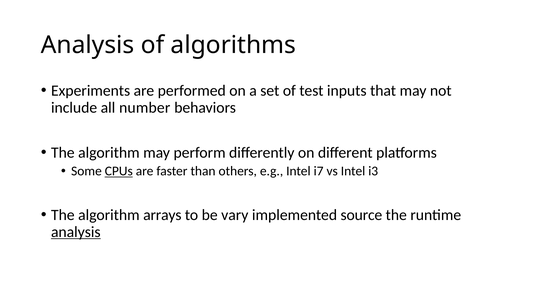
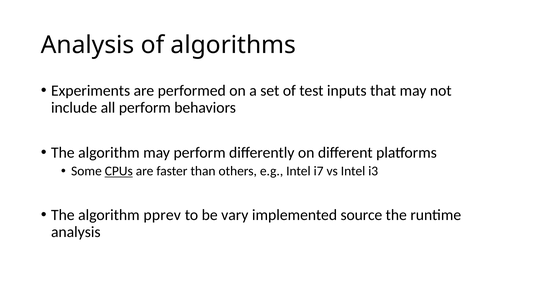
all number: number -> perform
arrays: arrays -> pprev
analysis at (76, 232) underline: present -> none
